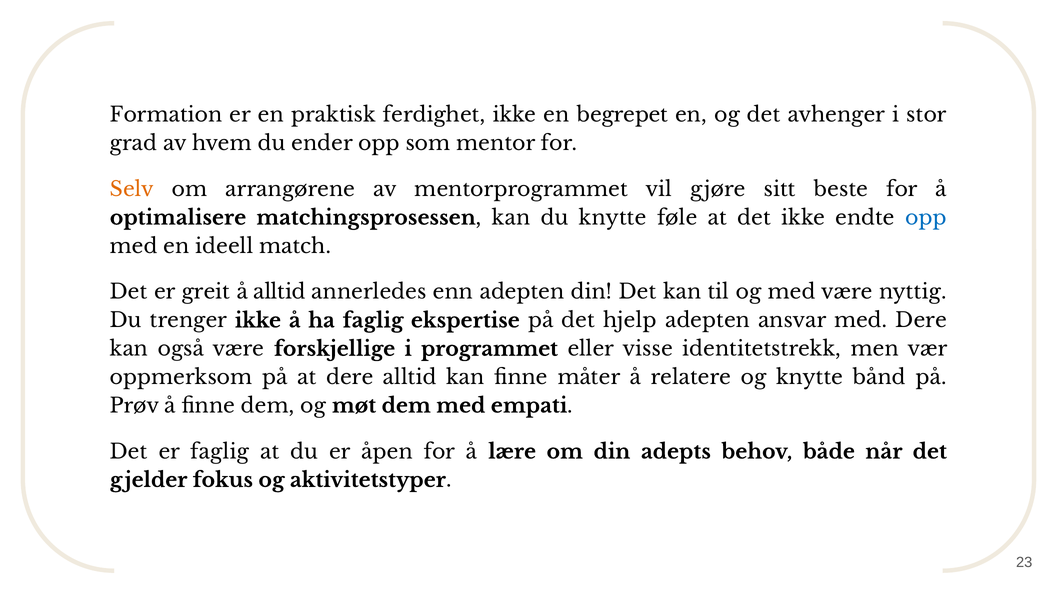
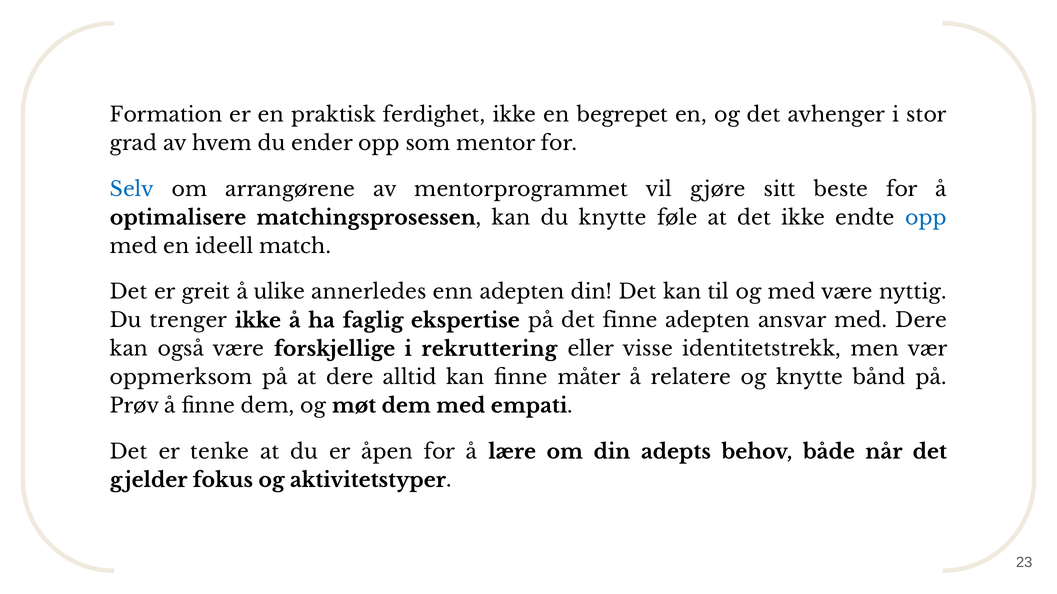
Selv colour: orange -> blue
å alltid: alltid -> ulike
det hjelp: hjelp -> finne
programmet: programmet -> rekruttering
er faglig: faglig -> tenke
